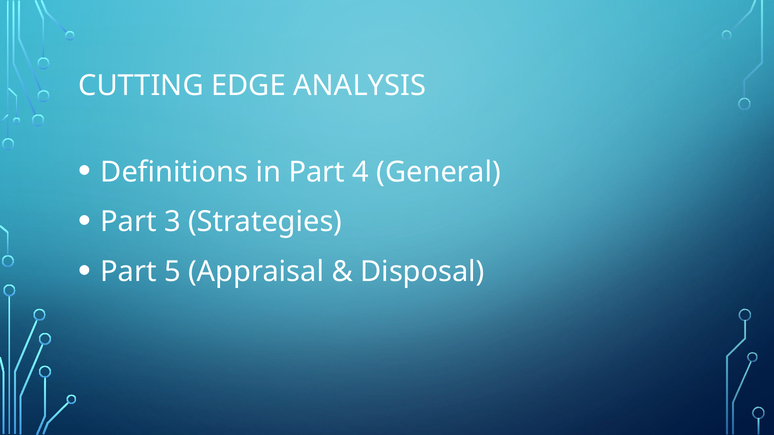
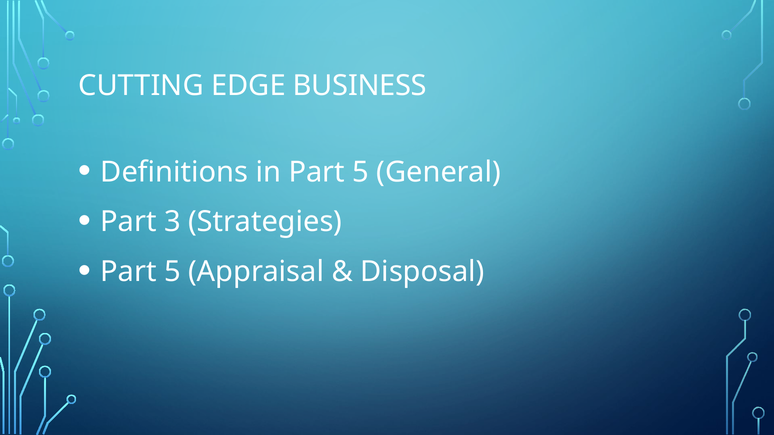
ANALYSIS: ANALYSIS -> BUSINESS
in Part 4: 4 -> 5
